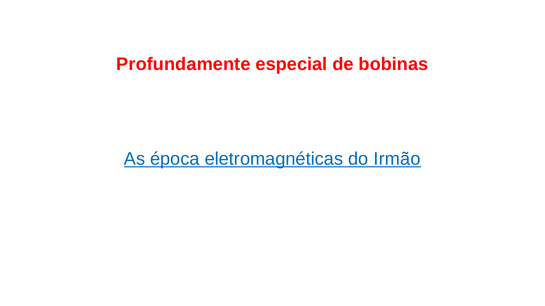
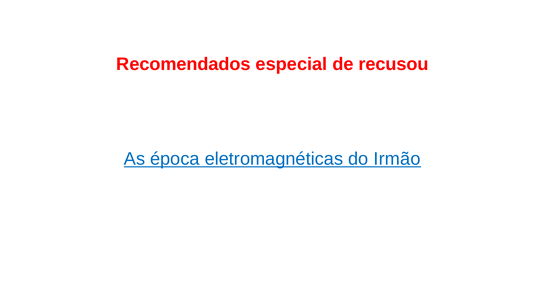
Profundamente: Profundamente -> Recomendados
bobinas: bobinas -> recusou
